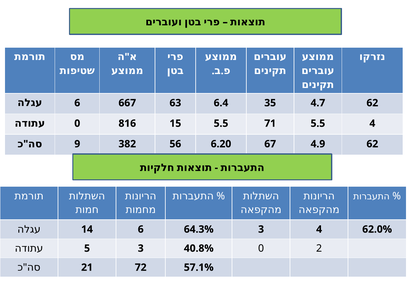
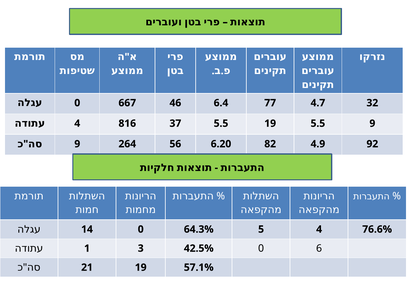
6 at (77, 103): 6 -> 0
63: 63 -> 46
35: 35 -> 77
4.7 62: 62 -> 32
0 at (77, 124): 0 -> 4
15: 15 -> 37
5.5 71: 71 -> 19
5.5 4: 4 -> 9
382: 382 -> 264
67: 67 -> 82
4.9 62: 62 -> 92
14 6: 6 -> 0
64.3% 3: 3 -> 5
62.0%: 62.0% -> 76.6%
5: 5 -> 1
40.8%: 40.8% -> 42.5%
2: 2 -> 6
21 72: 72 -> 19
